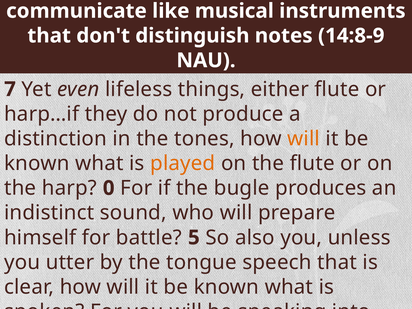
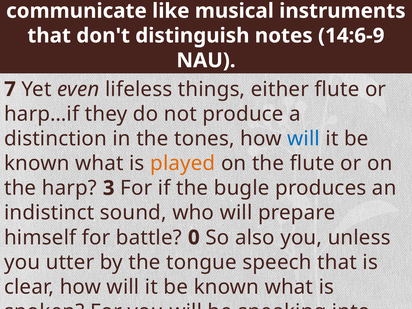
14:8-9: 14:8-9 -> 14:6-9
will at (304, 139) colour: orange -> blue
0: 0 -> 3
5: 5 -> 0
